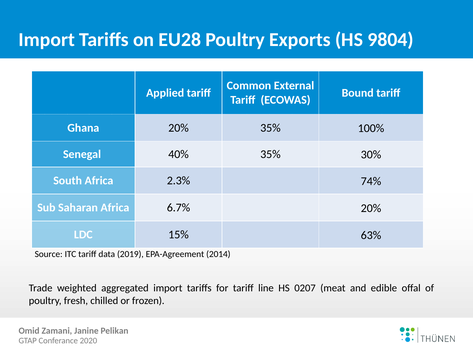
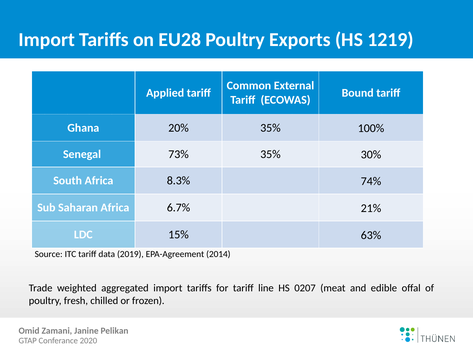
9804: 9804 -> 1219
40%: 40% -> 73%
2.3%: 2.3% -> 8.3%
6.7% 20%: 20% -> 21%
